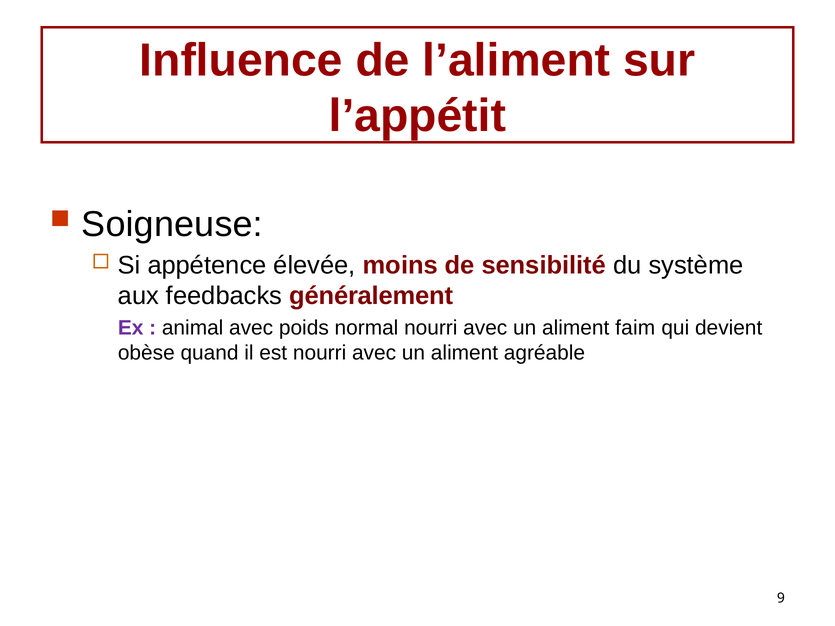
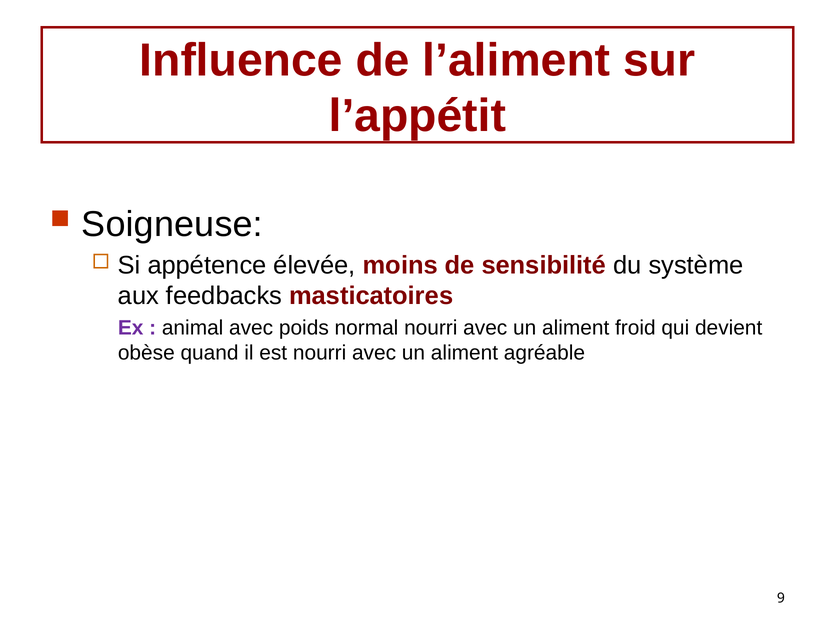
généralement: généralement -> masticatoires
faim: faim -> froid
